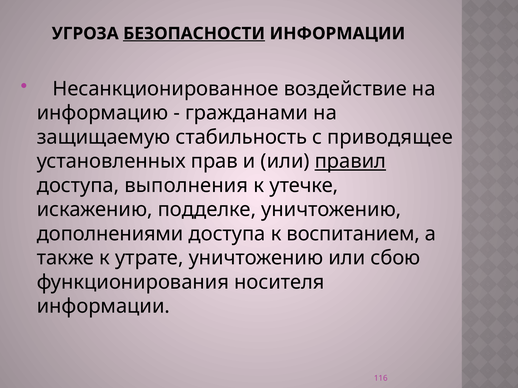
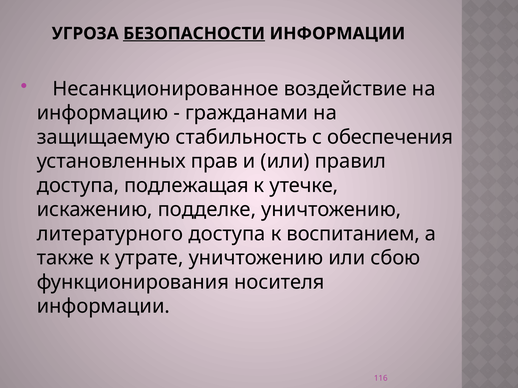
приводящее: приводящее -> обеспечения
правил underline: present -> none
выполнения: выполнения -> подлежащая
дополнениями: дополнениями -> литературного
